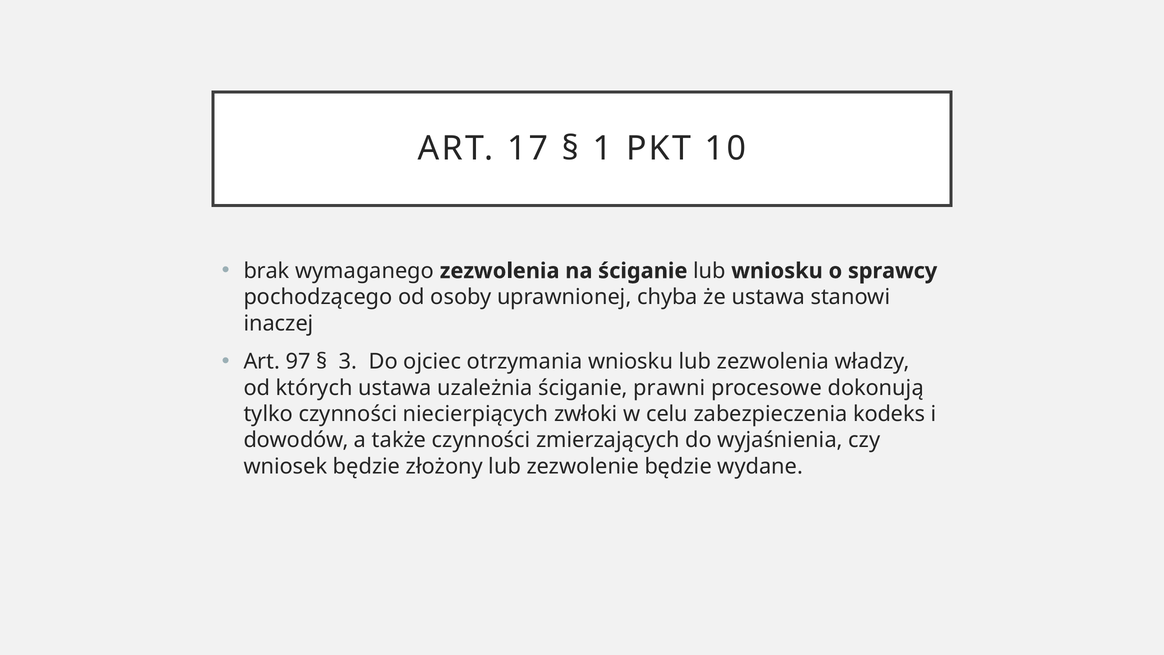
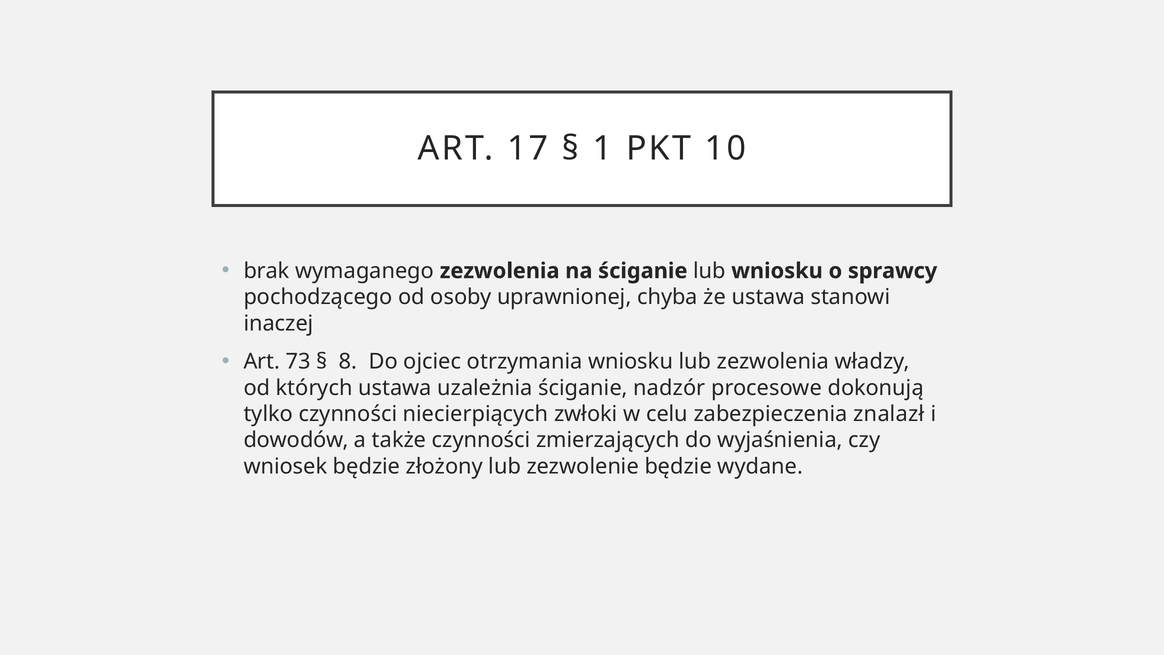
97: 97 -> 73
3: 3 -> 8
prawni: prawni -> nadzór
kodeks: kodeks -> znalazł
